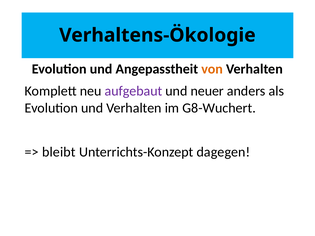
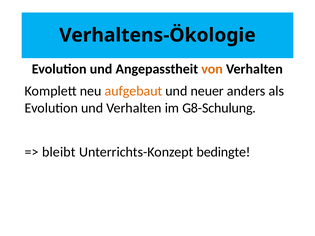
aufgebaut colour: purple -> orange
G8-Wuchert: G8-Wuchert -> G8-Schulung
dagegen: dagegen -> bedingte
